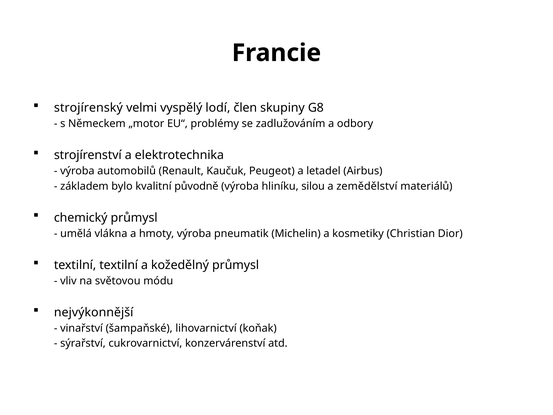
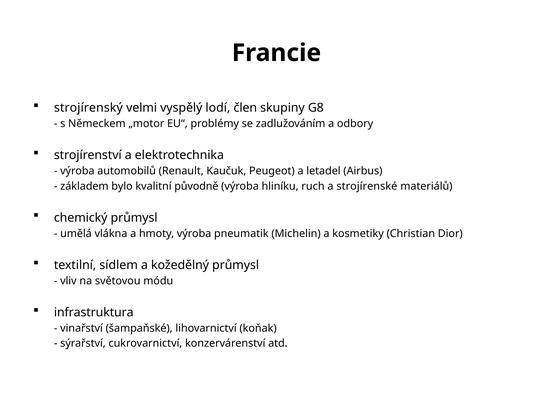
silou: silou -> ruch
zemědělství: zemědělství -> strojírenské
textilní textilní: textilní -> sídlem
nejvýkonnější: nejvýkonnější -> infrastruktura
